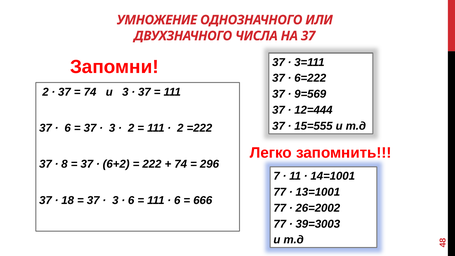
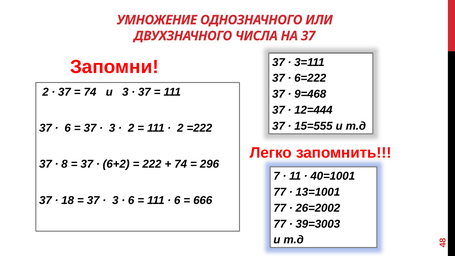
9=569: 9=569 -> 9=468
14=1001: 14=1001 -> 40=1001
